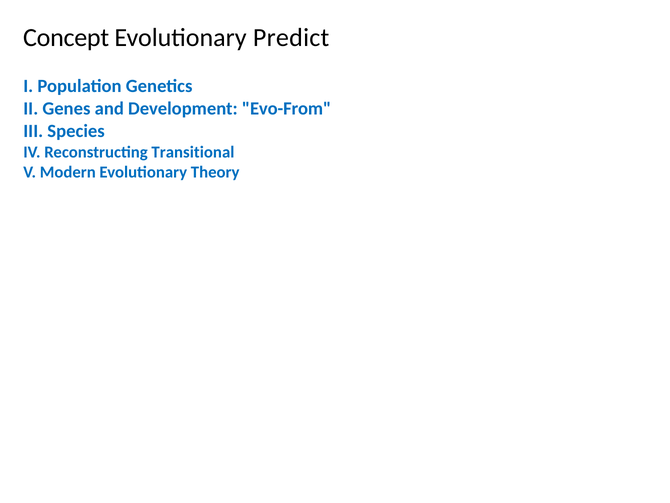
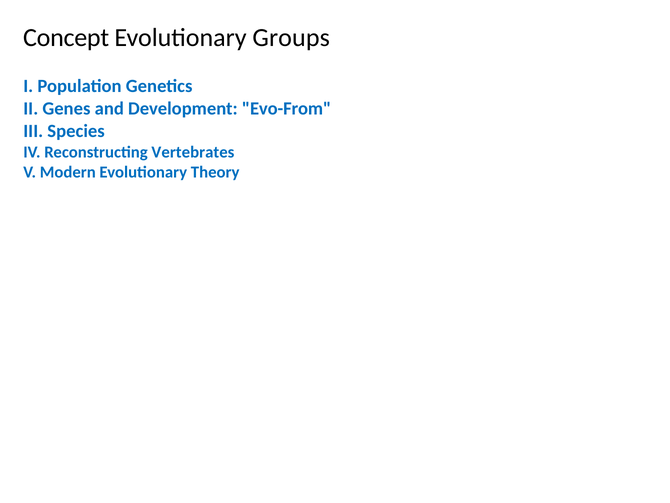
Predict: Predict -> Groups
Transitional: Transitional -> Vertebrates
